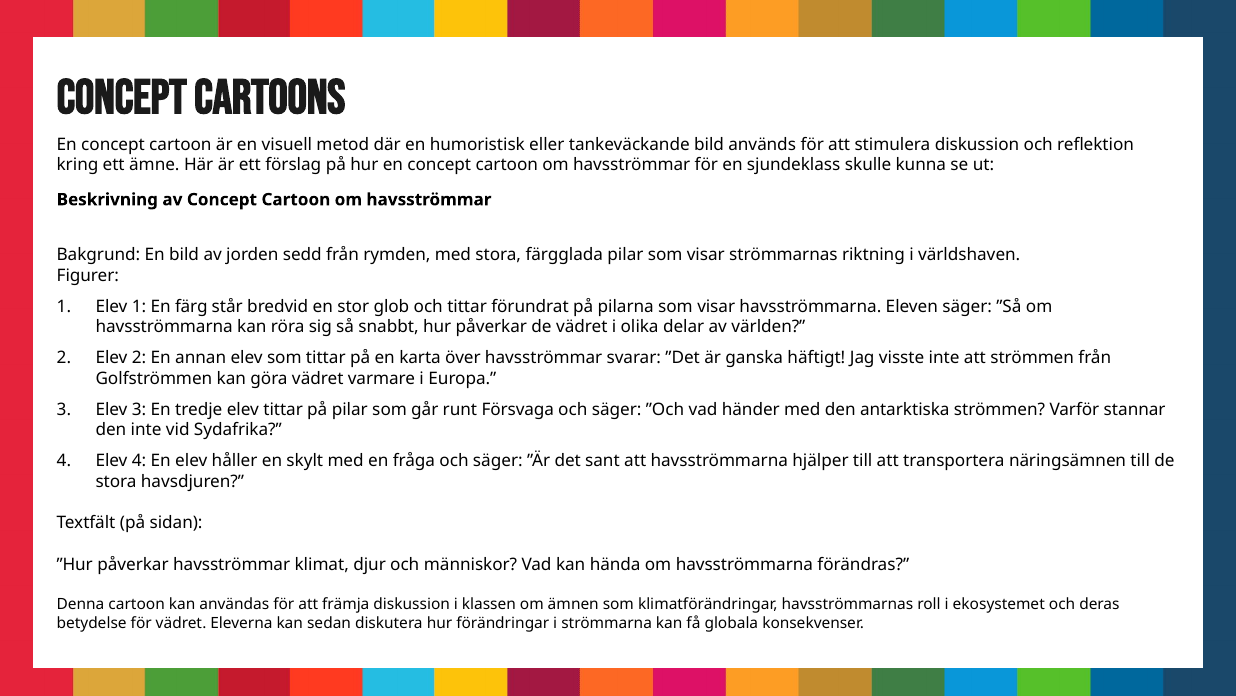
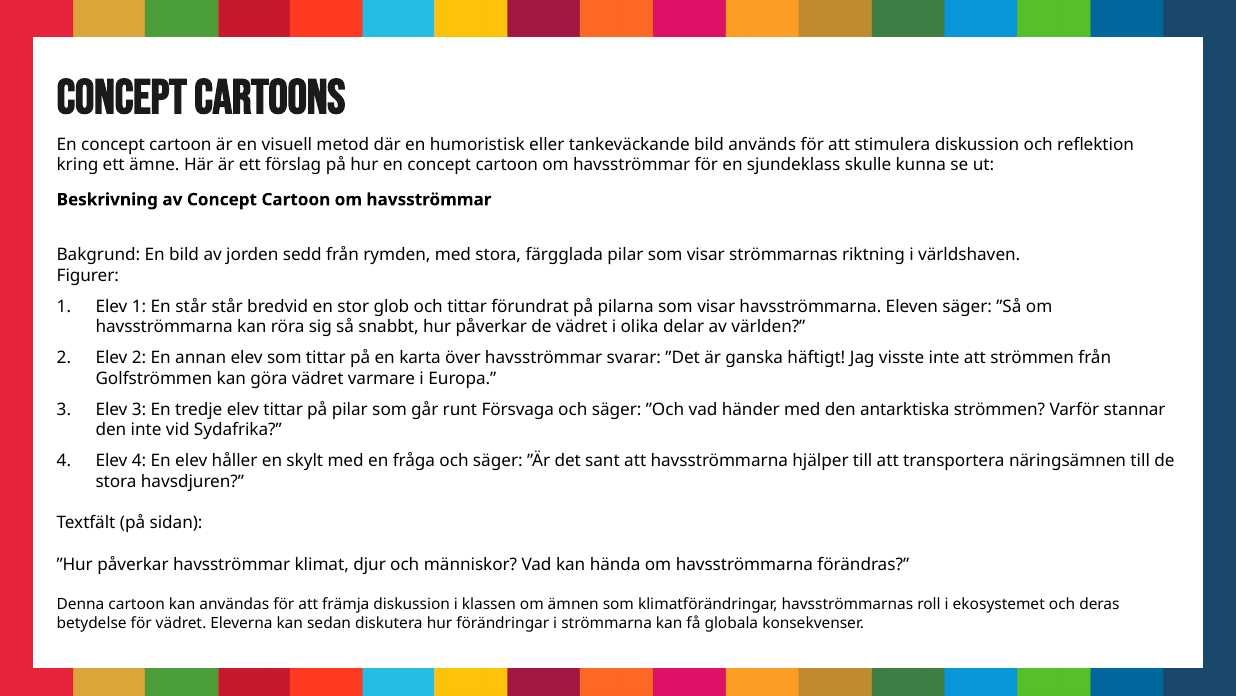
En färg: färg -> står
